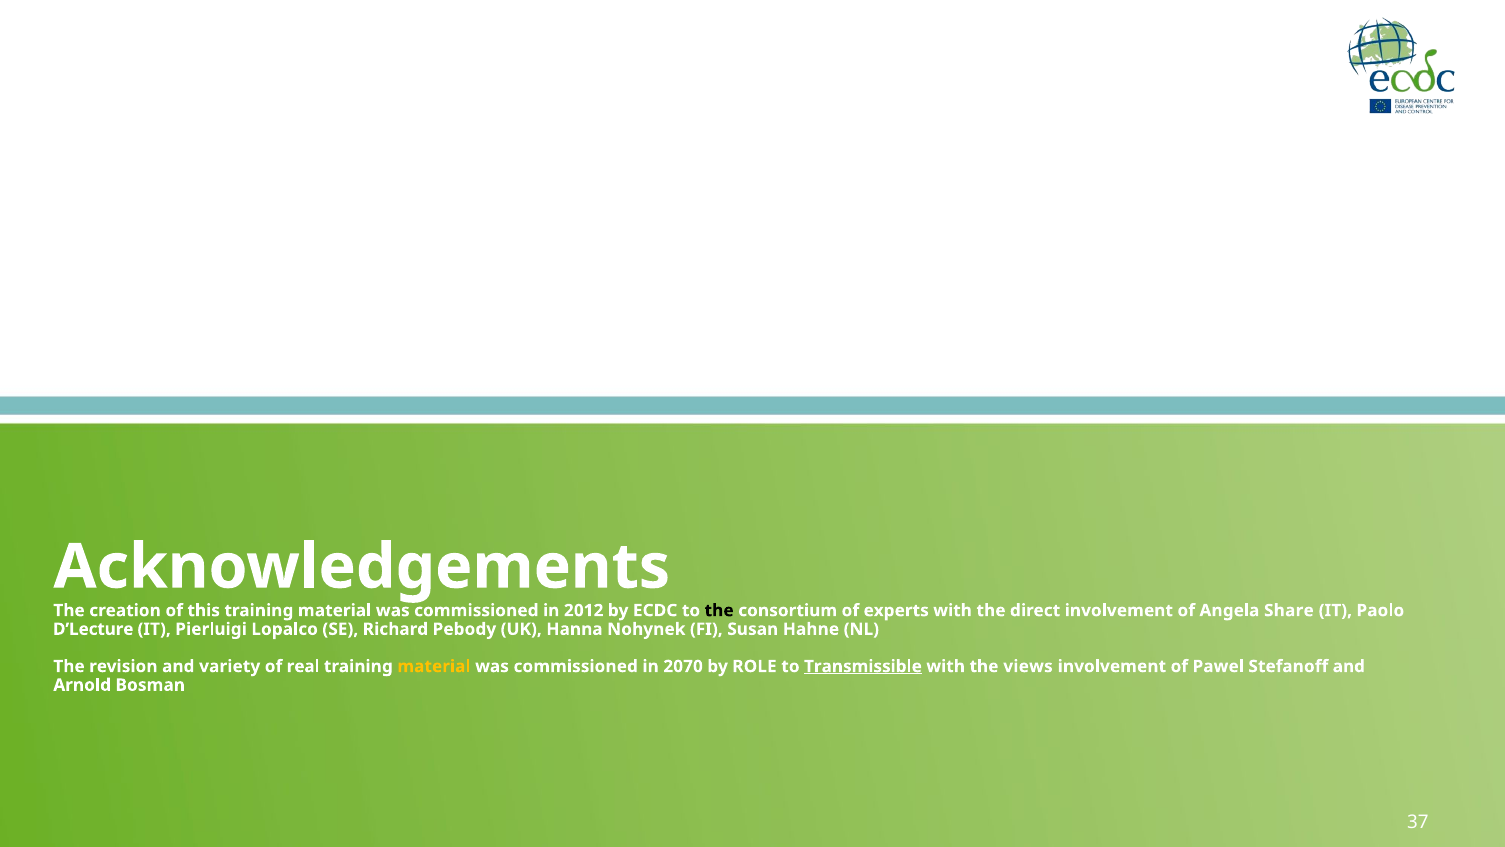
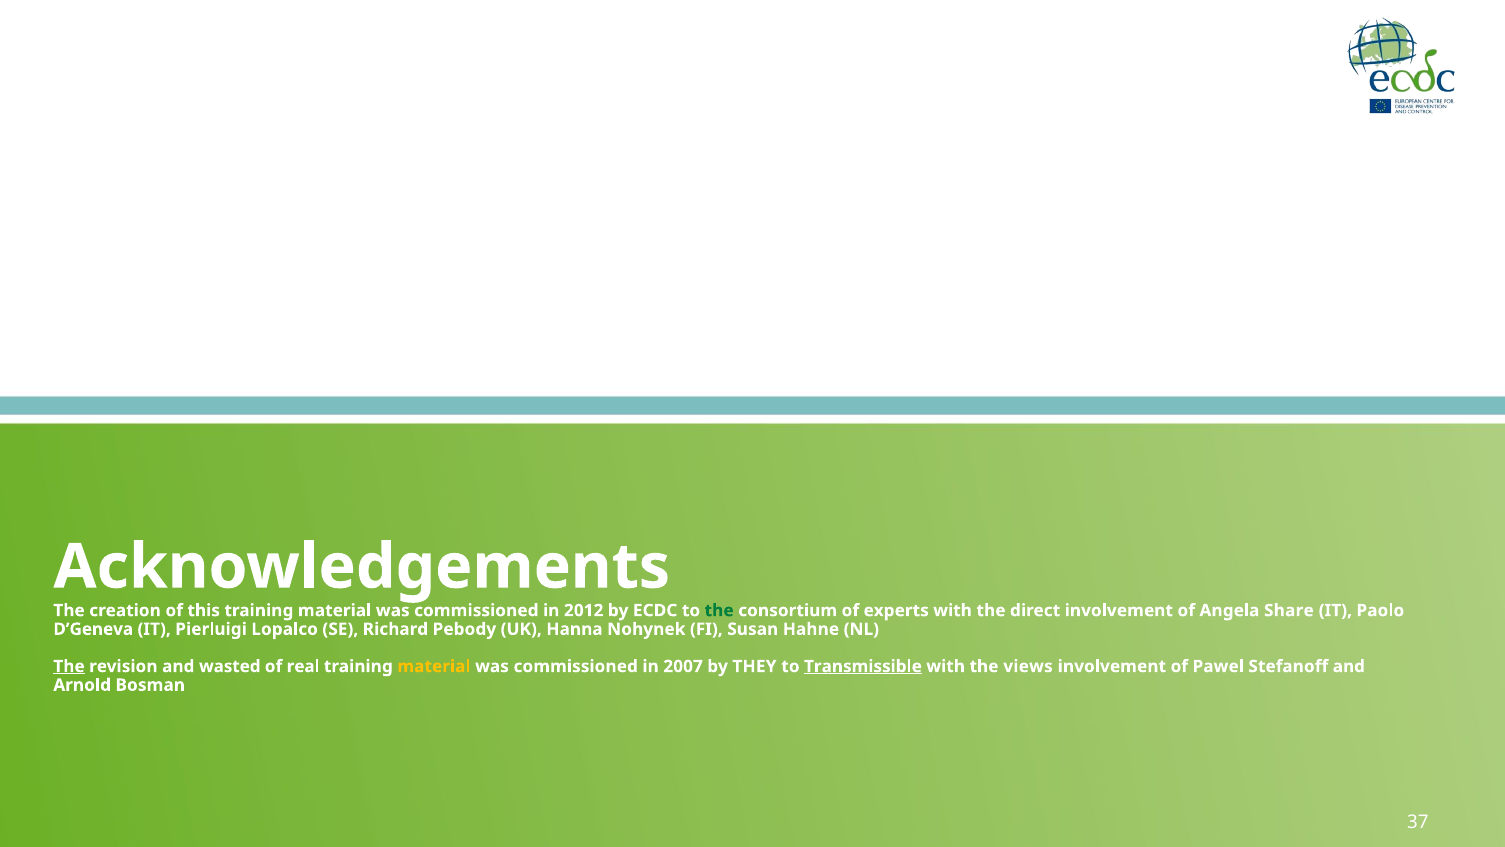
the at (719, 610) colour: black -> green
D’Lecture: D’Lecture -> D’Geneva
The at (69, 666) underline: none -> present
variety: variety -> wasted
2070: 2070 -> 2007
ROLE: ROLE -> THEY
